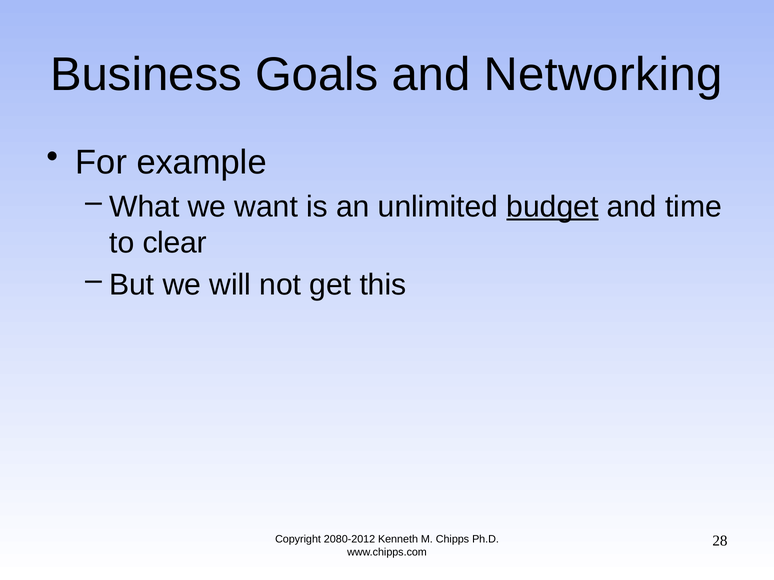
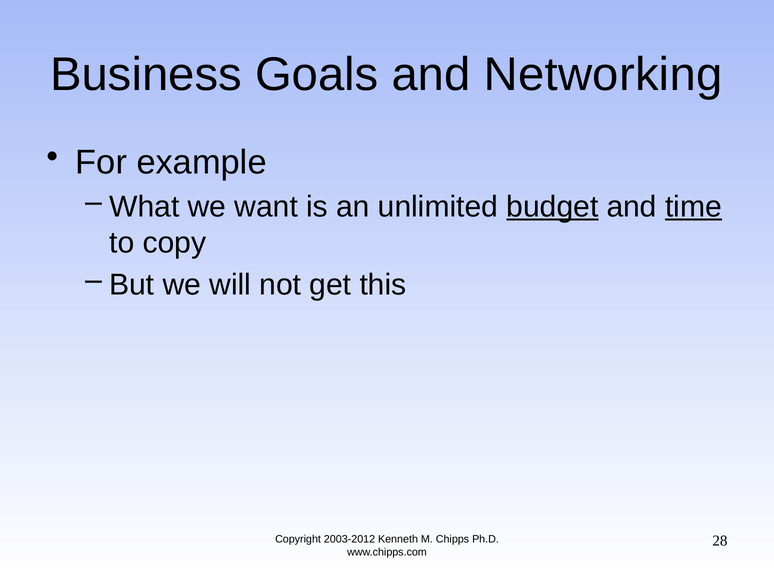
time underline: none -> present
clear: clear -> copy
2080-2012: 2080-2012 -> 2003-2012
